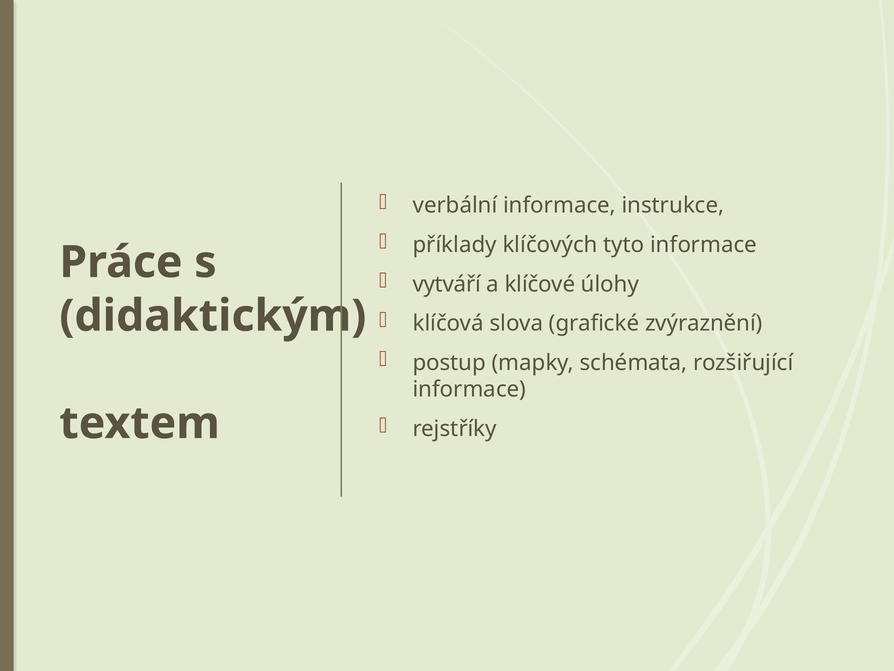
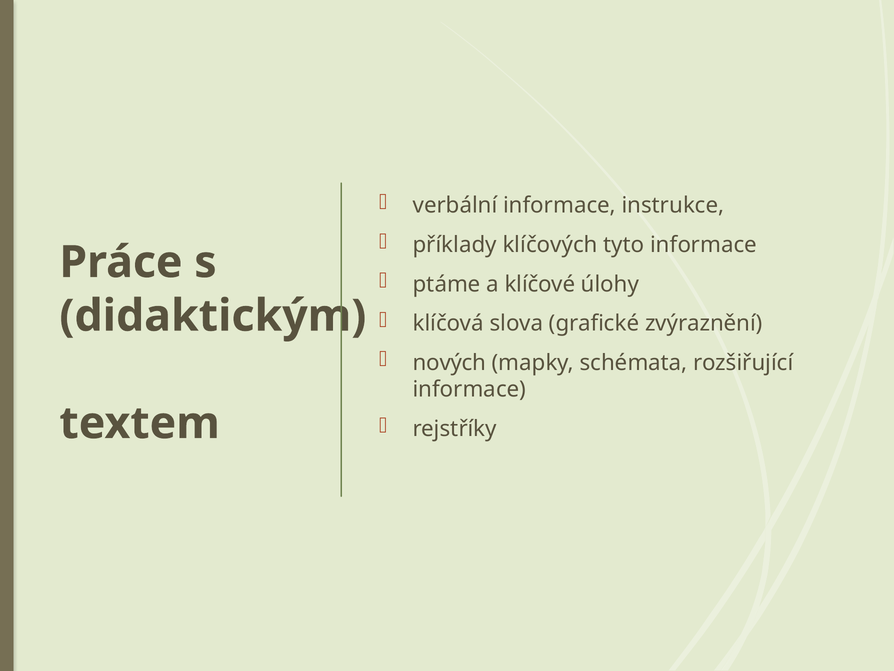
vytváří: vytváří -> ptáme
postup: postup -> nových
